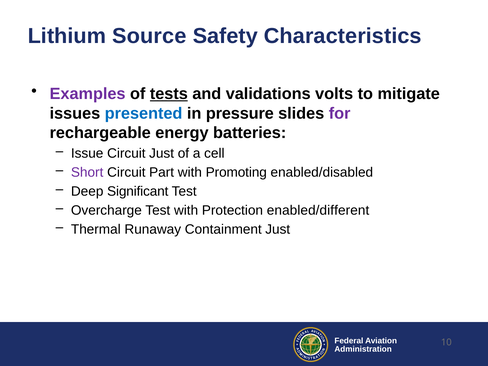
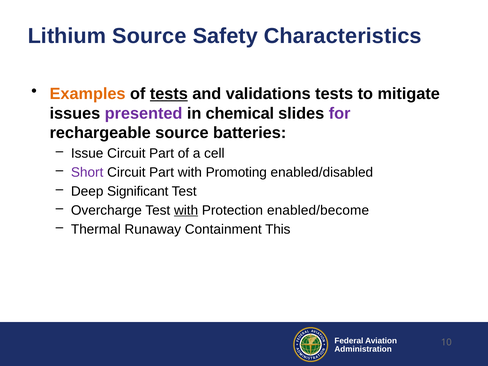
Examples colour: purple -> orange
validations volts: volts -> tests
presented colour: blue -> purple
pressure: pressure -> chemical
rechargeable energy: energy -> source
Just at (162, 153): Just -> Part
with at (186, 210) underline: none -> present
enabled/different: enabled/different -> enabled/become
Containment Just: Just -> This
